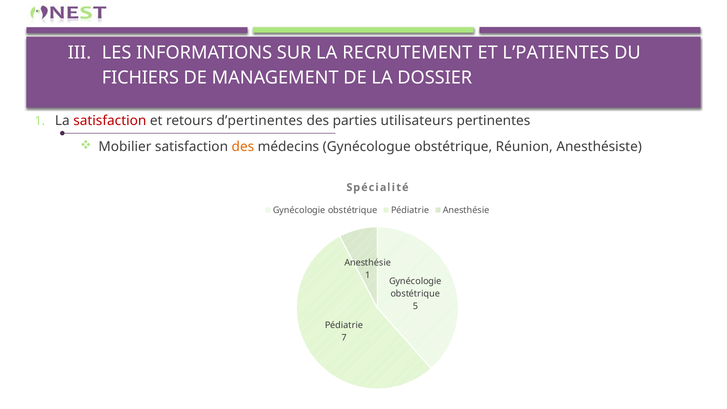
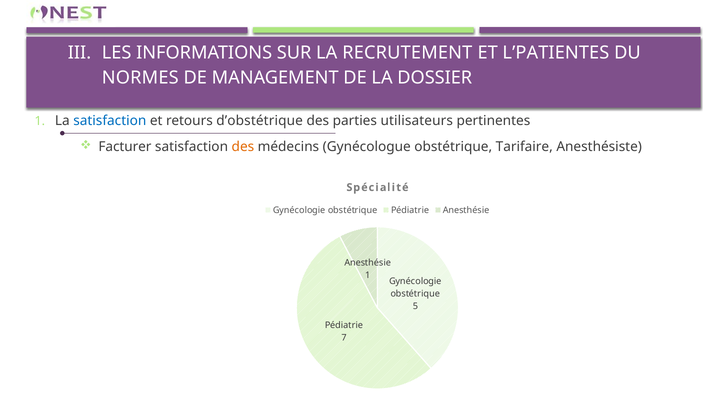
FICHIERS: FICHIERS -> NORMES
satisfaction at (110, 121) colour: red -> blue
d’pertinentes: d’pertinentes -> d’obstétrique
Mobilier: Mobilier -> Facturer
Réunion: Réunion -> Tarifaire
